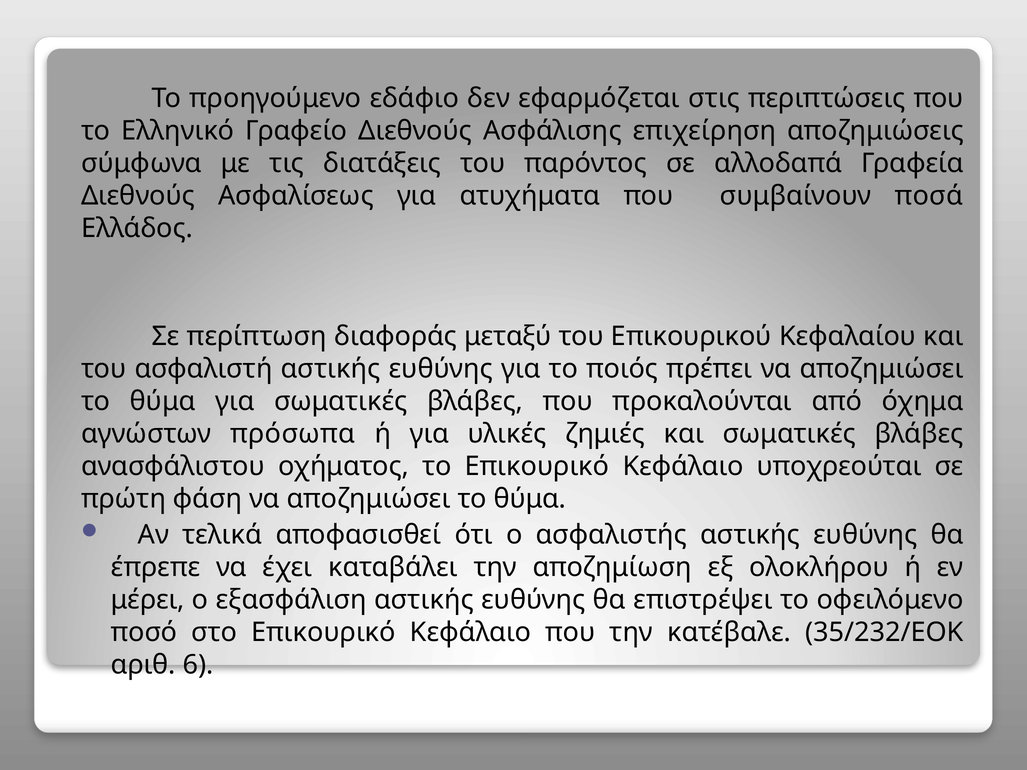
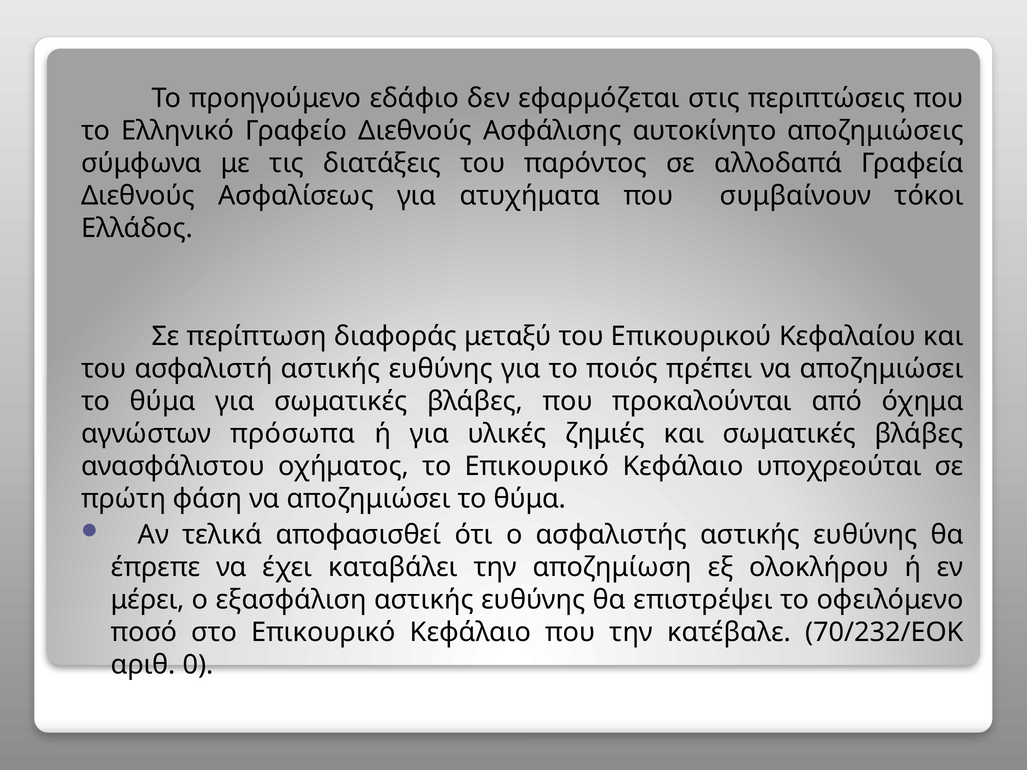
επιχείρηση: επιχείρηση -> αυτοκίνητο
ποσά: ποσά -> τόκοι
35/232/ΕΟΚ: 35/232/ΕΟΚ -> 70/232/ΕΟΚ
6: 6 -> 0
